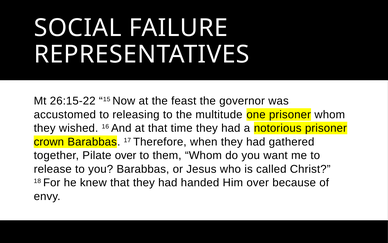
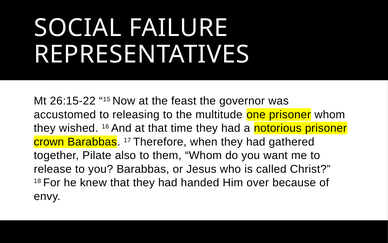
Pilate over: over -> also
